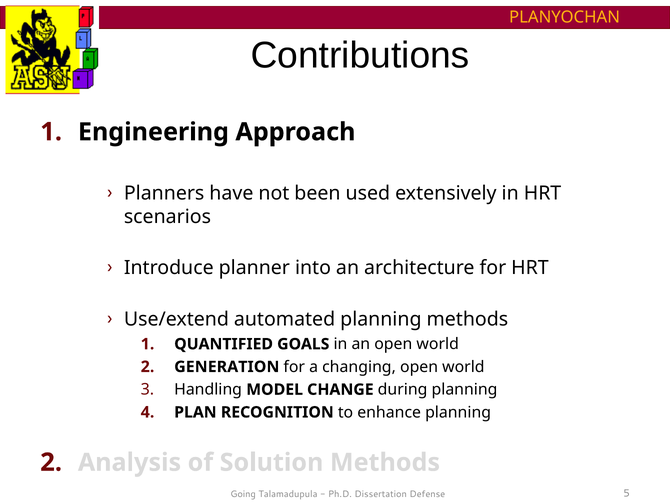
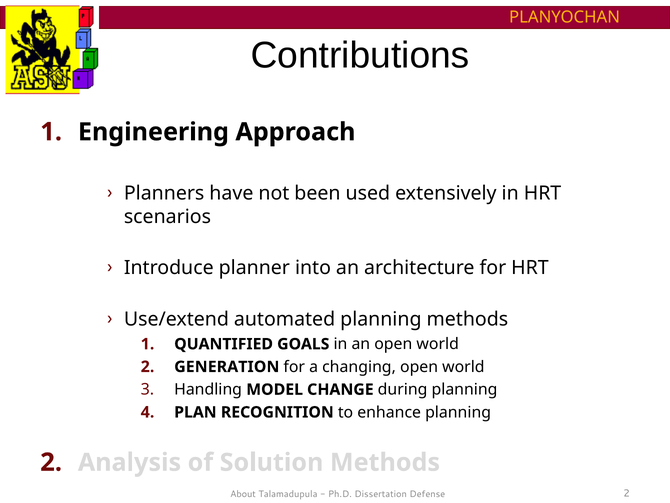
Going: Going -> About
Defense 5: 5 -> 2
